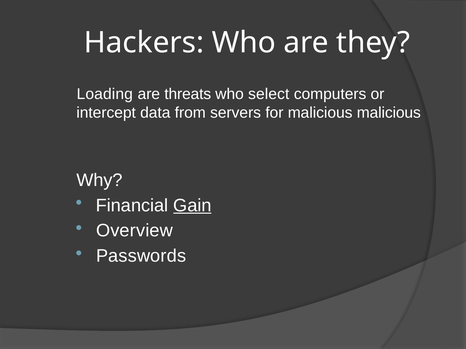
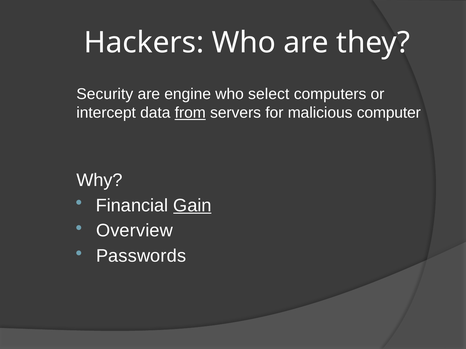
Loading: Loading -> Security
threats: threats -> engine
from underline: none -> present
malicious malicious: malicious -> computer
